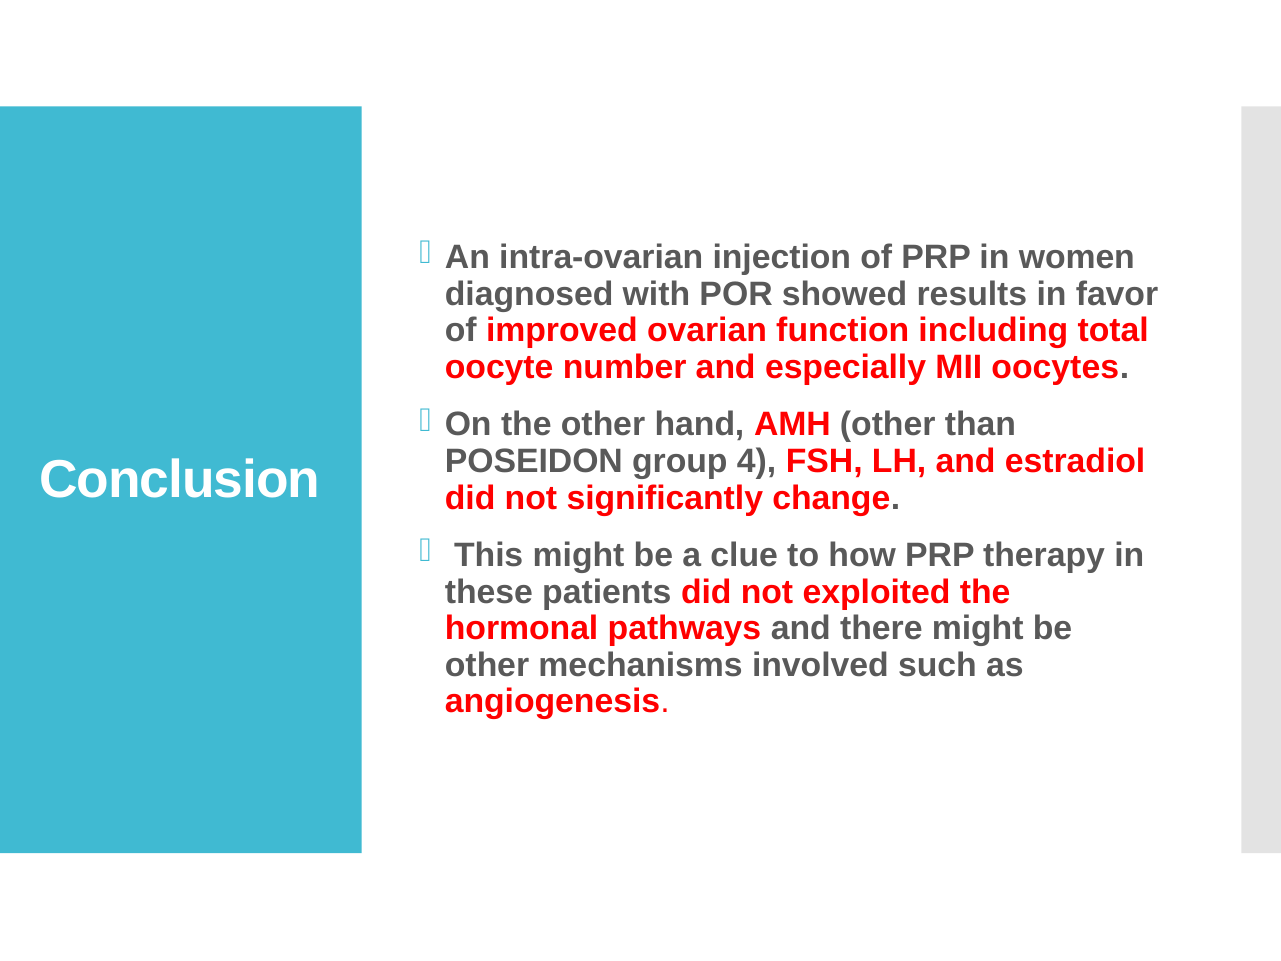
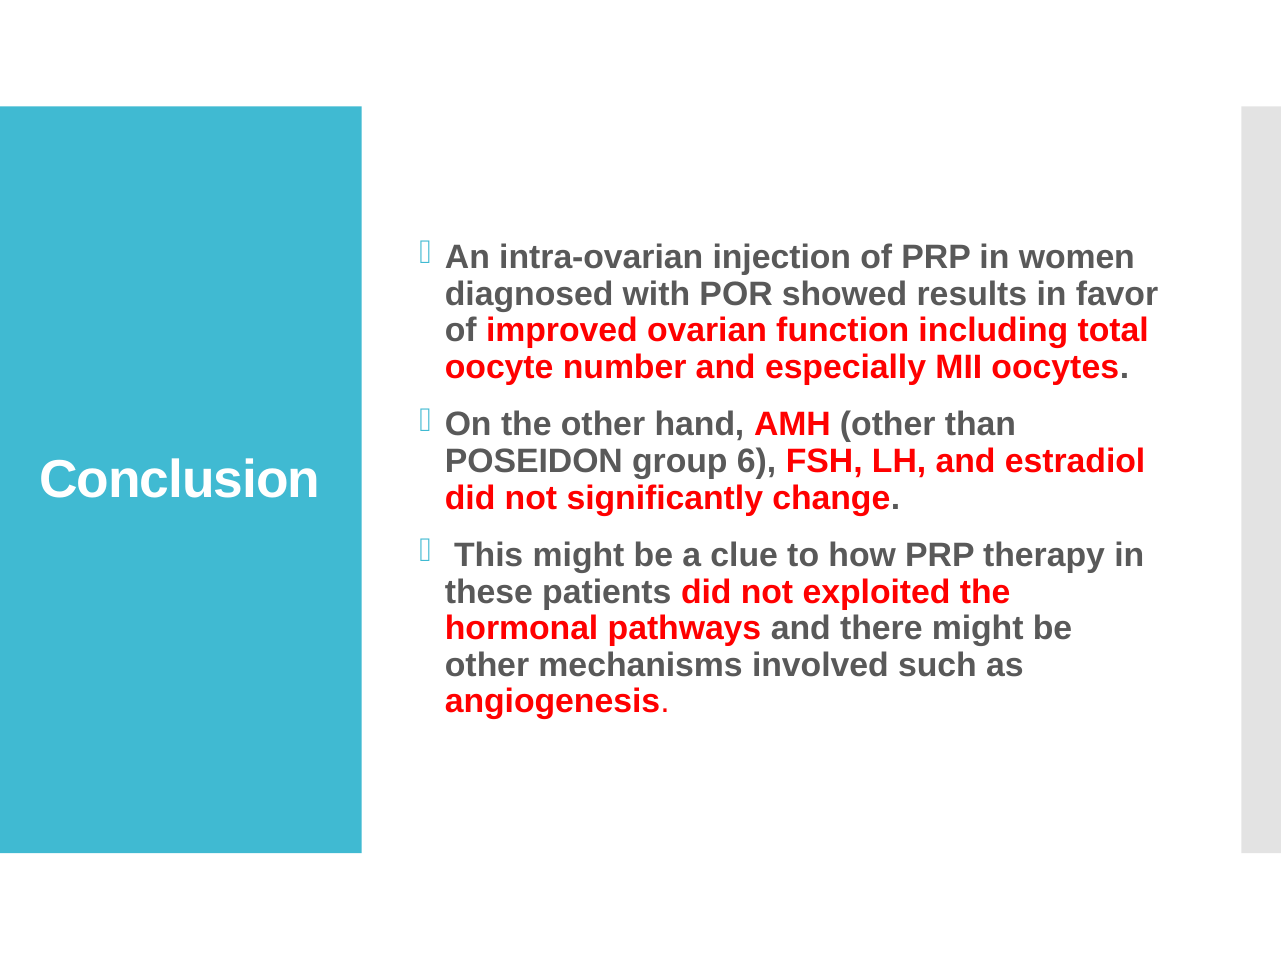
4: 4 -> 6
